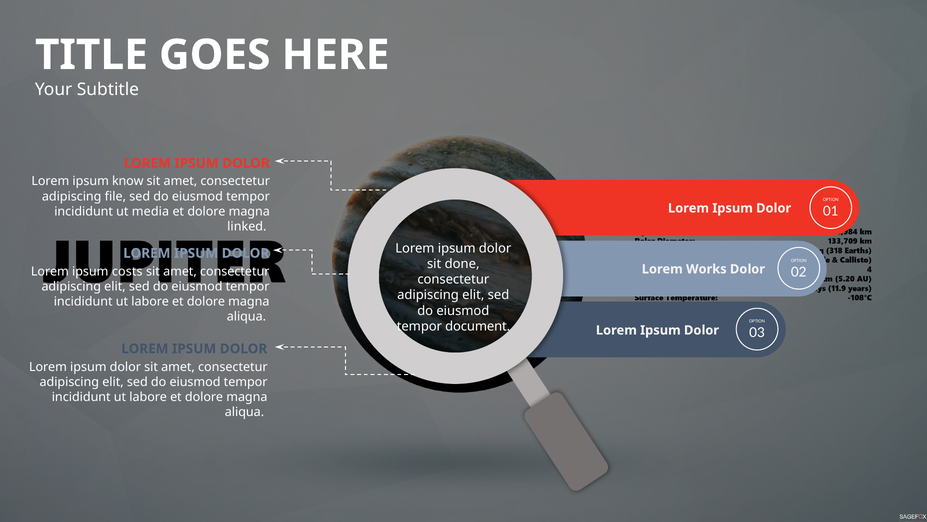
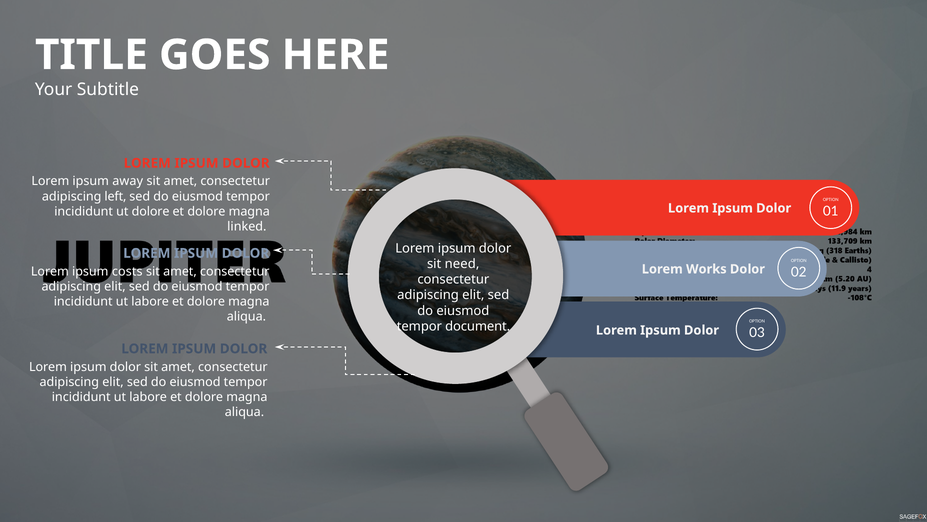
know: know -> away
file: file -> left
ut media: media -> dolore
done: done -> need
